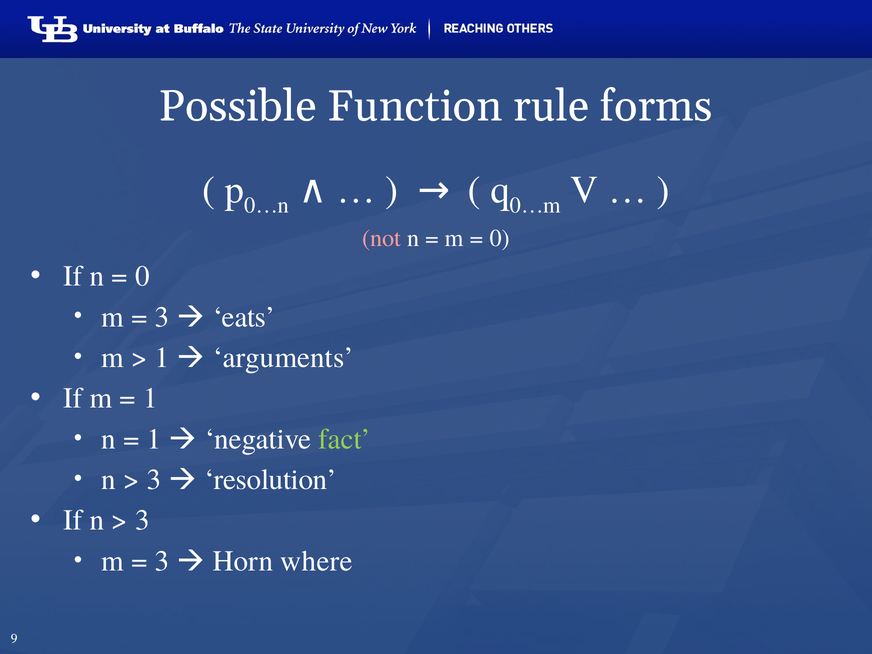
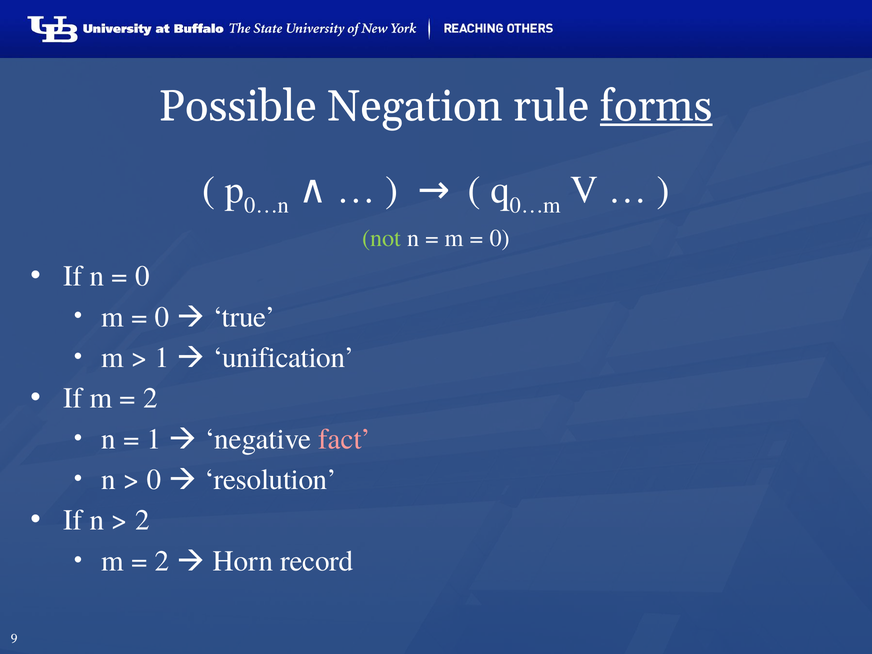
Function: Function -> Negation
forms underline: none -> present
not colour: pink -> light green
3 at (162, 317): 3 -> 0
eats: eats -> true
arguments: arguments -> unification
1 at (150, 398): 1 -> 2
fact colour: light green -> pink
3 at (154, 480): 3 -> 0
3 at (142, 520): 3 -> 2
3 at (162, 561): 3 -> 2
where: where -> record
